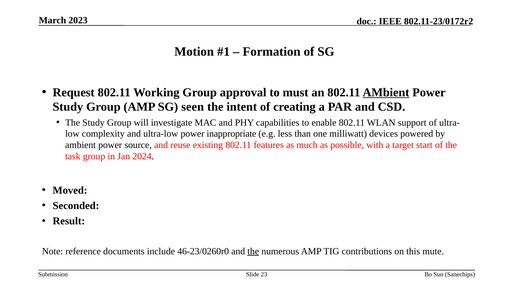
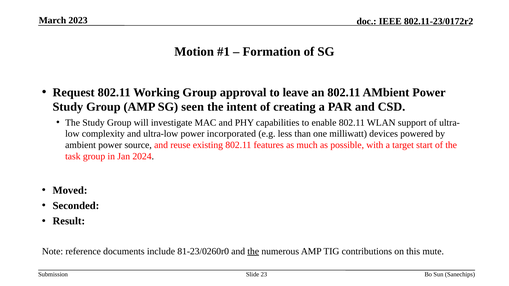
must: must -> leave
AMbient at (386, 93) underline: present -> none
inappropriate: inappropriate -> incorporated
46-23/0260r0: 46-23/0260r0 -> 81-23/0260r0
